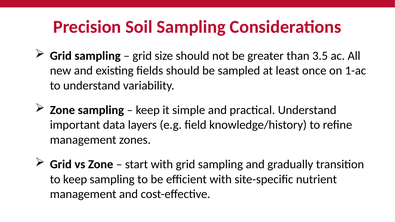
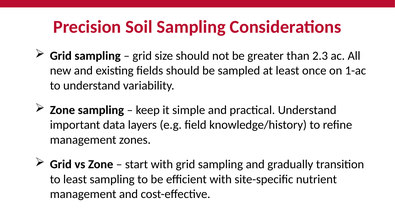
3.5: 3.5 -> 2.3
to keep: keep -> least
